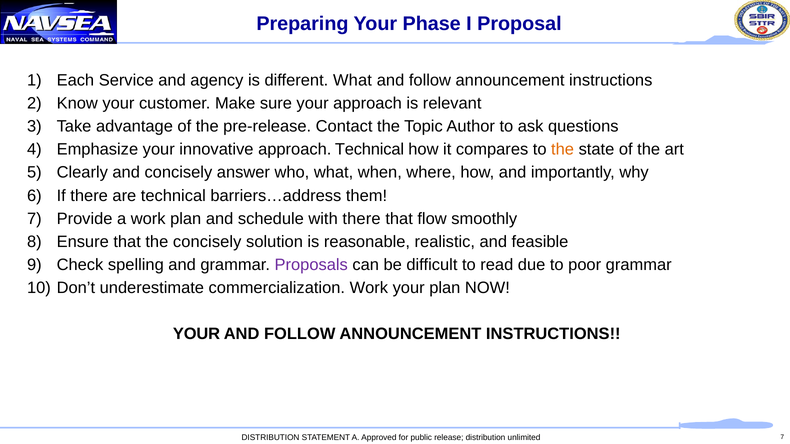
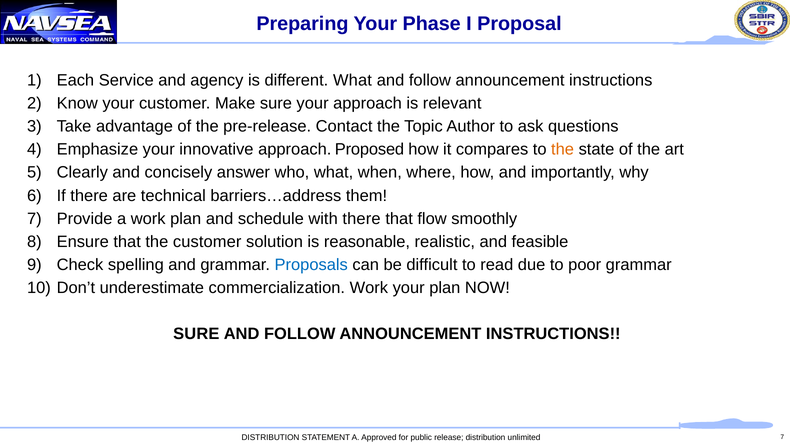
approach Technical: Technical -> Proposed
the concisely: concisely -> customer
Proposals colour: purple -> blue
YOUR at (196, 334): YOUR -> SURE
